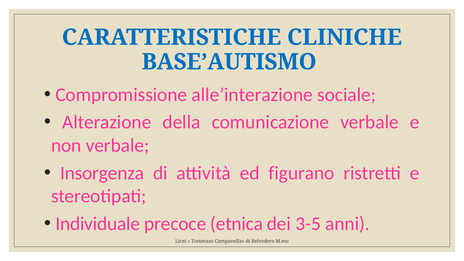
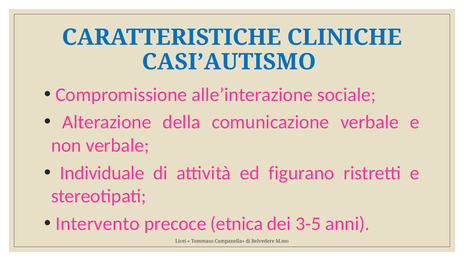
BASE’AUTISMO: BASE’AUTISMO -> CASI’AUTISMO
Insorgenza: Insorgenza -> Individuale
Individuale: Individuale -> Intervento
